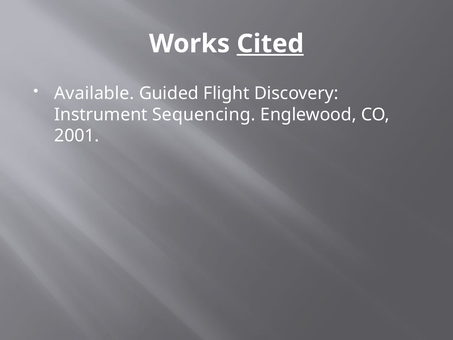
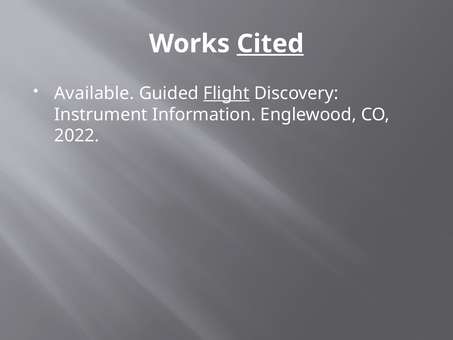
Flight underline: none -> present
Sequencing: Sequencing -> Information
2001: 2001 -> 2022
